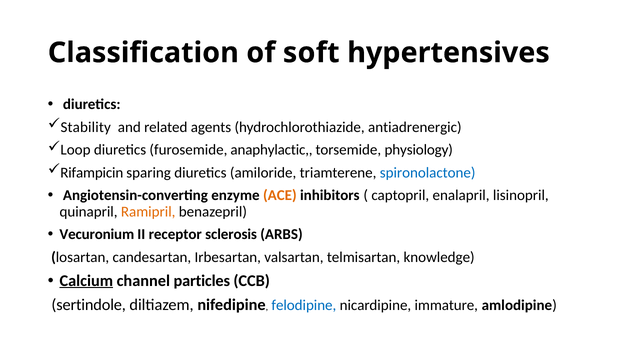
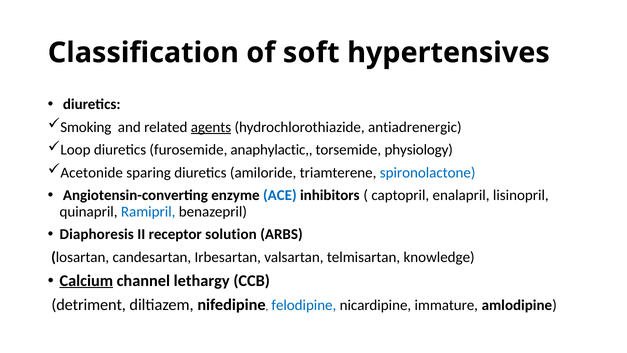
Stability: Stability -> Smoking
agents underline: none -> present
Rifampicin: Rifampicin -> Acetonide
ACE colour: orange -> blue
Ramipril colour: orange -> blue
Vecuronium: Vecuronium -> Diaphoresis
sclerosis: sclerosis -> solution
particles: particles -> lethargy
sertindole: sertindole -> detriment
